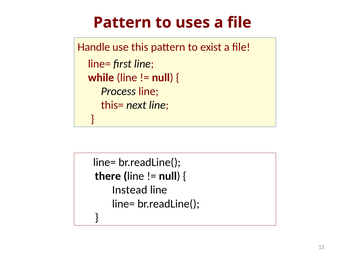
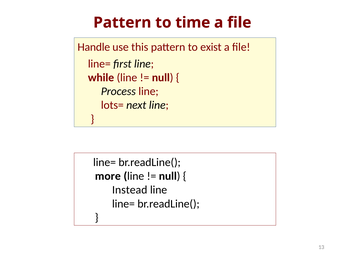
uses: uses -> time
this=: this= -> lots=
there: there -> more
